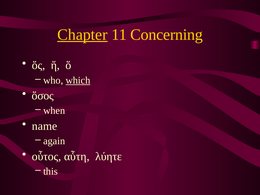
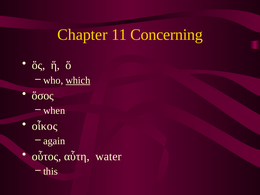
Chapter underline: present -> none
name: name -> οἶκος
λύητε: λύητε -> water
